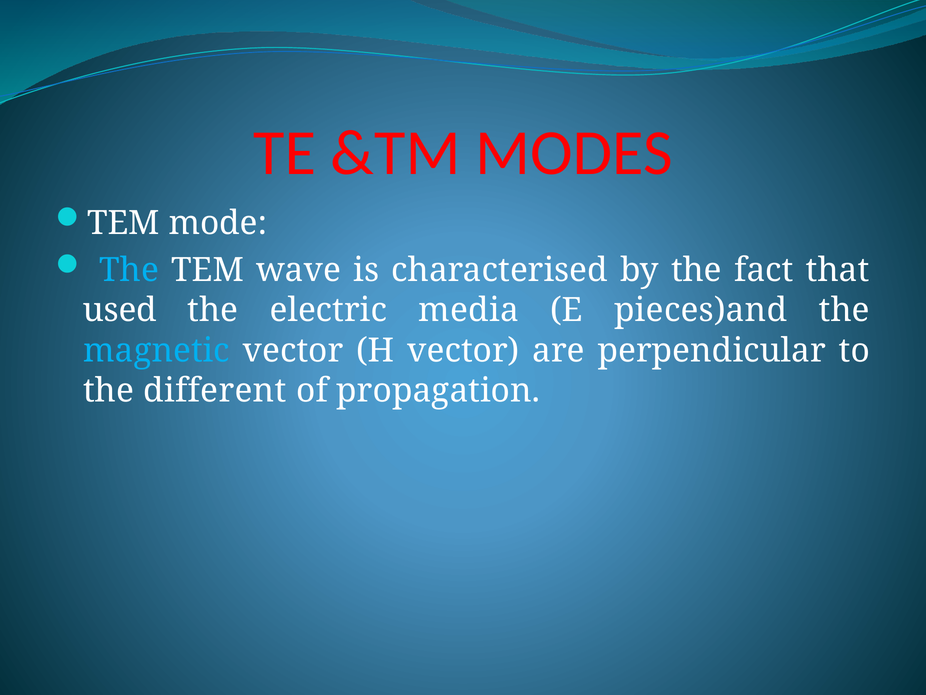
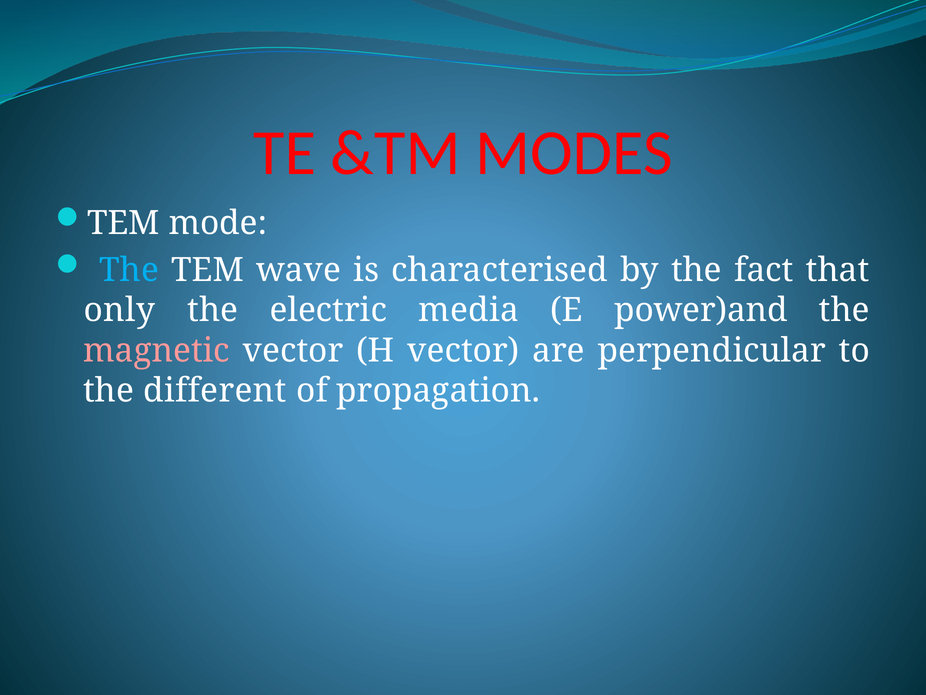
used: used -> only
pieces)and: pieces)and -> power)and
magnetic colour: light blue -> pink
